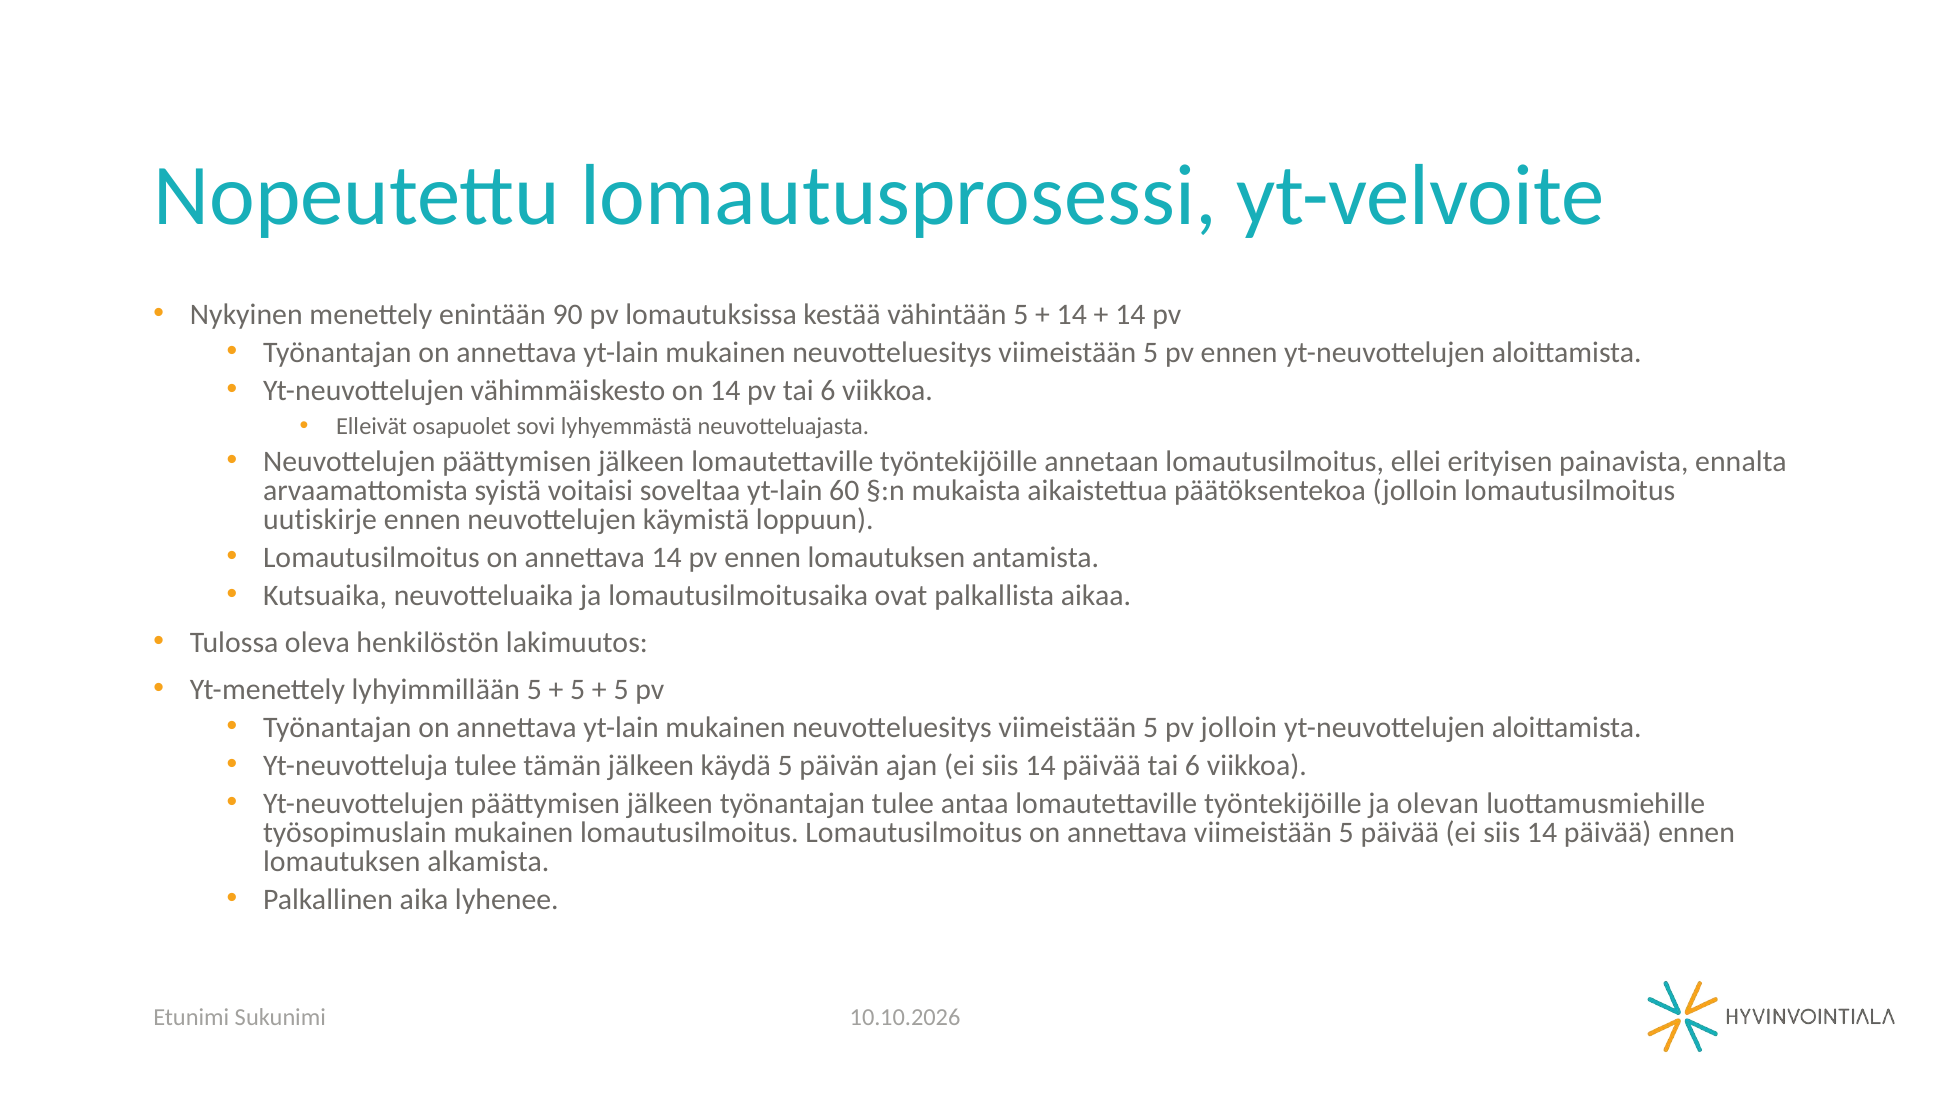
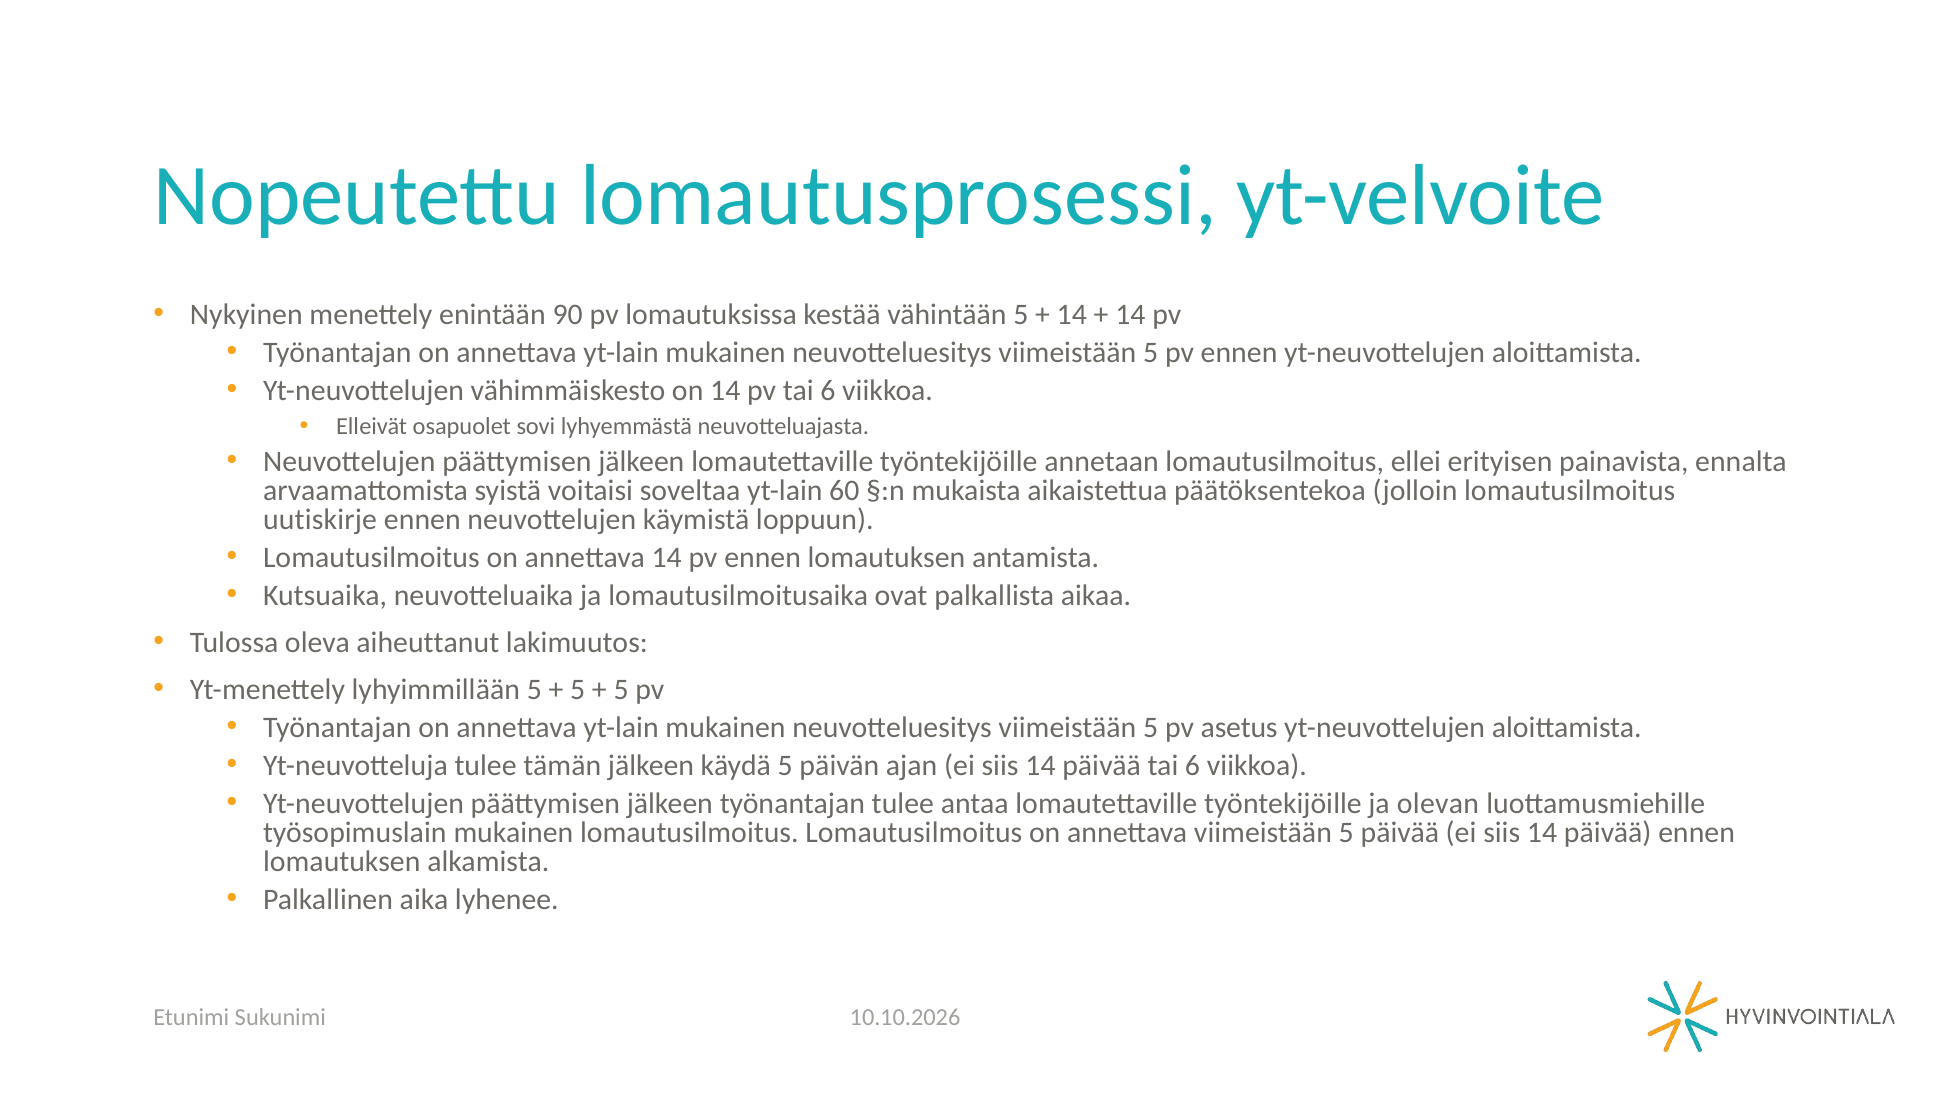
henkilöstön: henkilöstön -> aiheuttanut
pv jolloin: jolloin -> asetus
